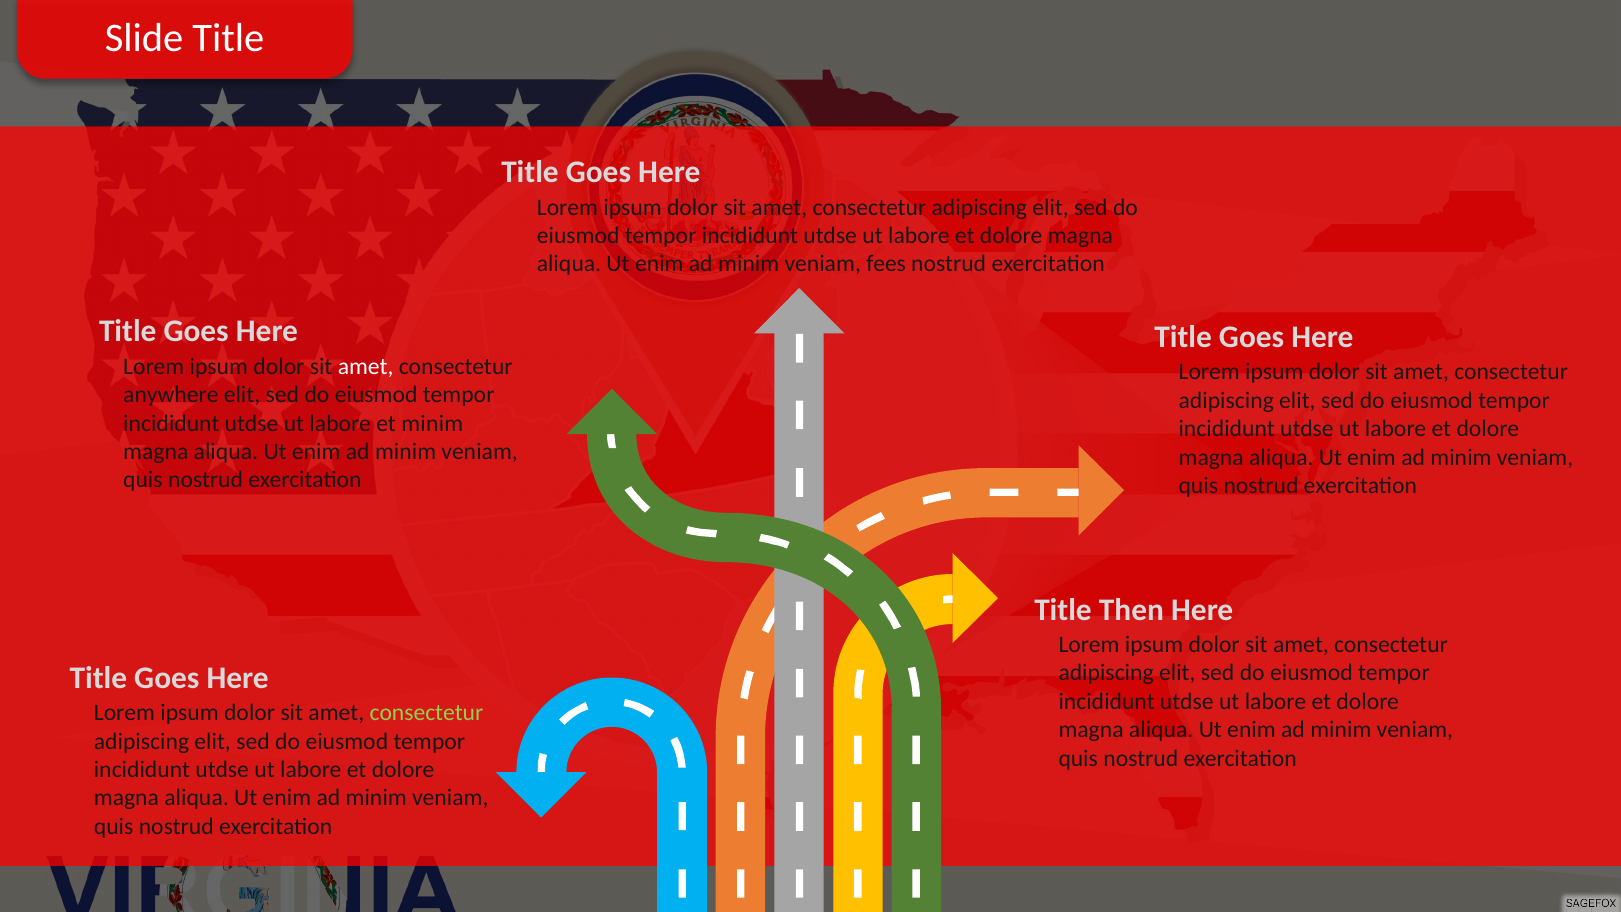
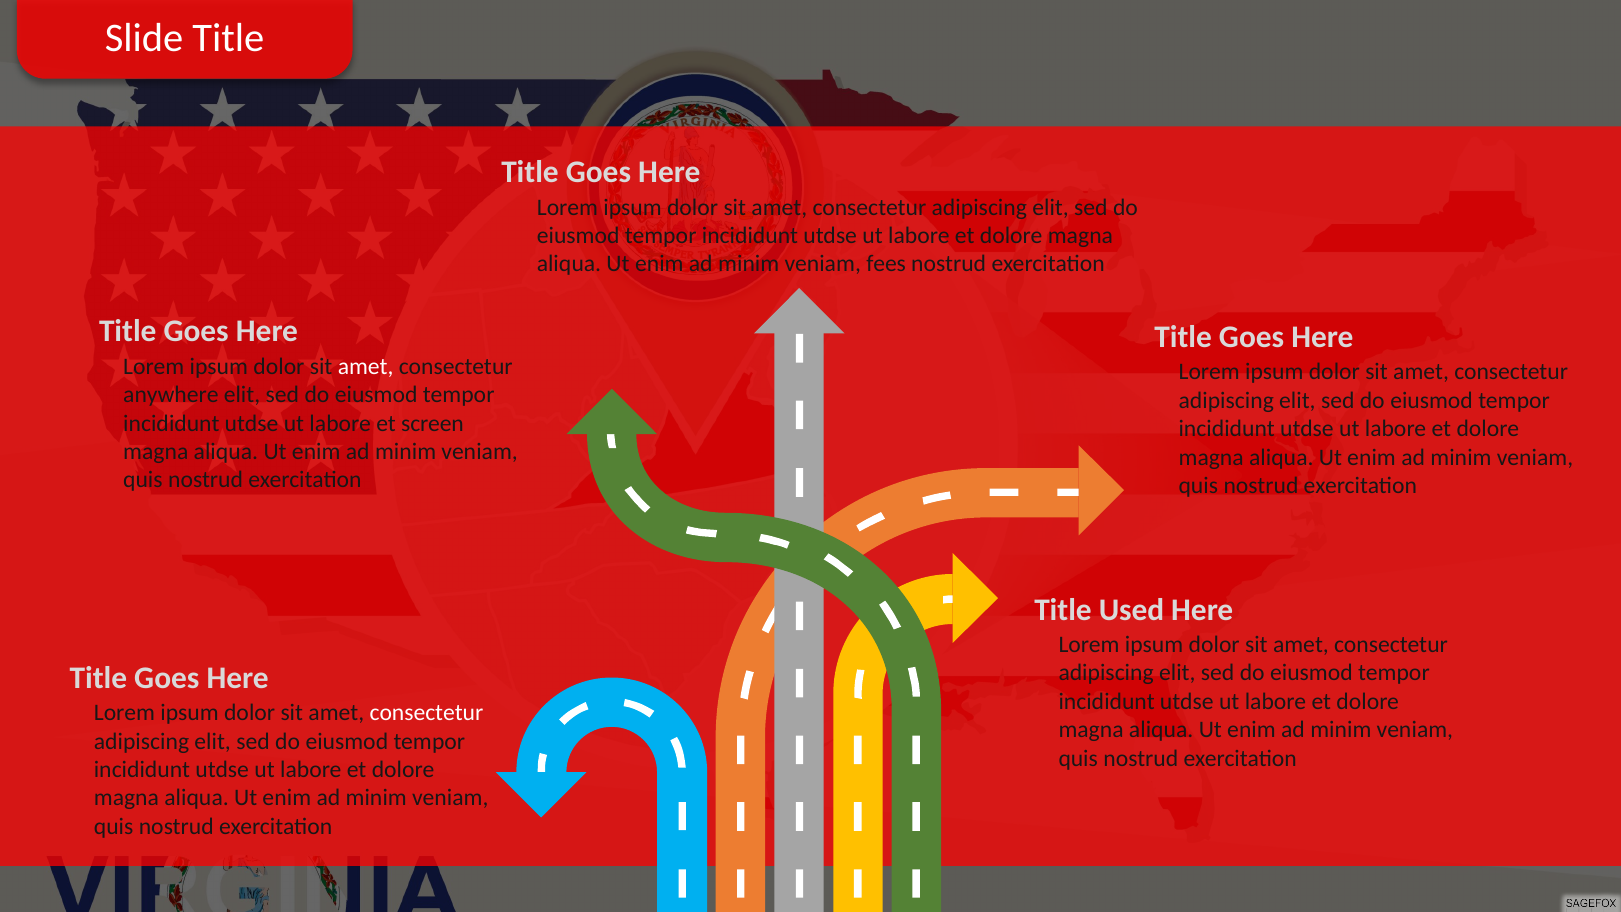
et minim: minim -> screen
Then: Then -> Used
consectetur at (426, 713) colour: light green -> white
